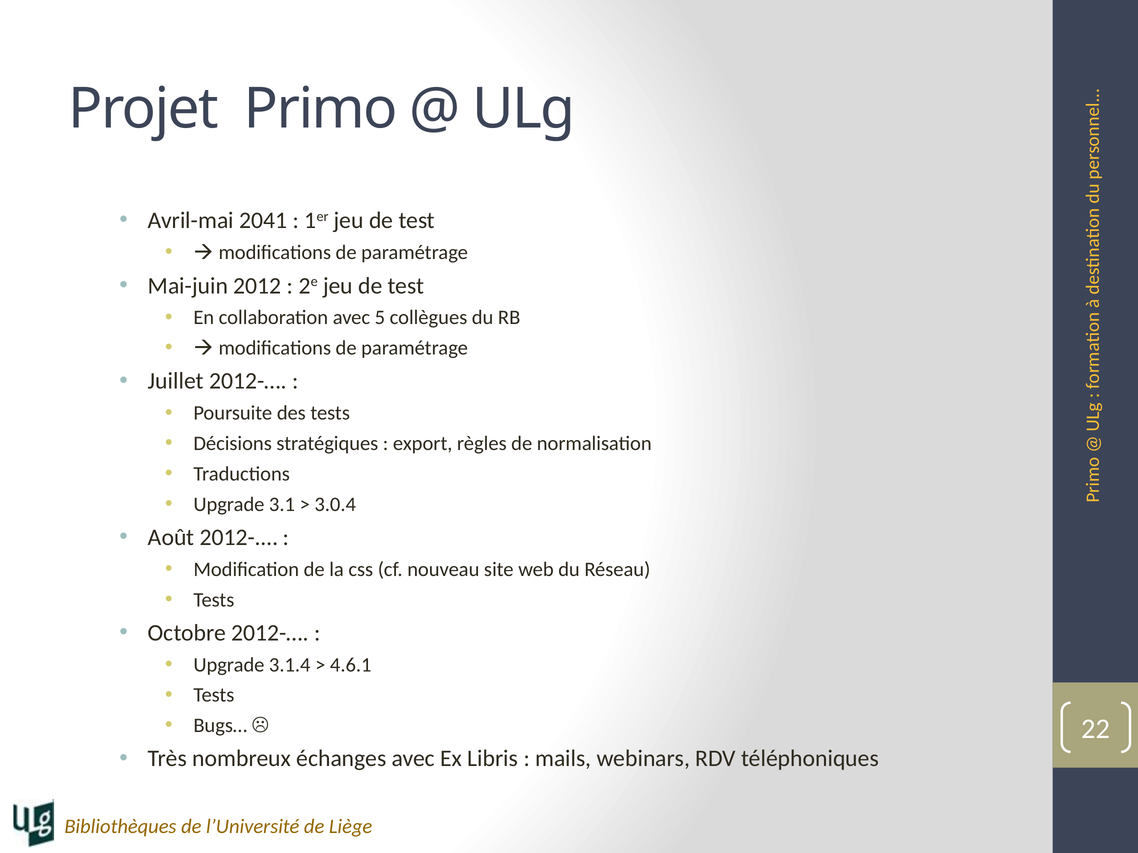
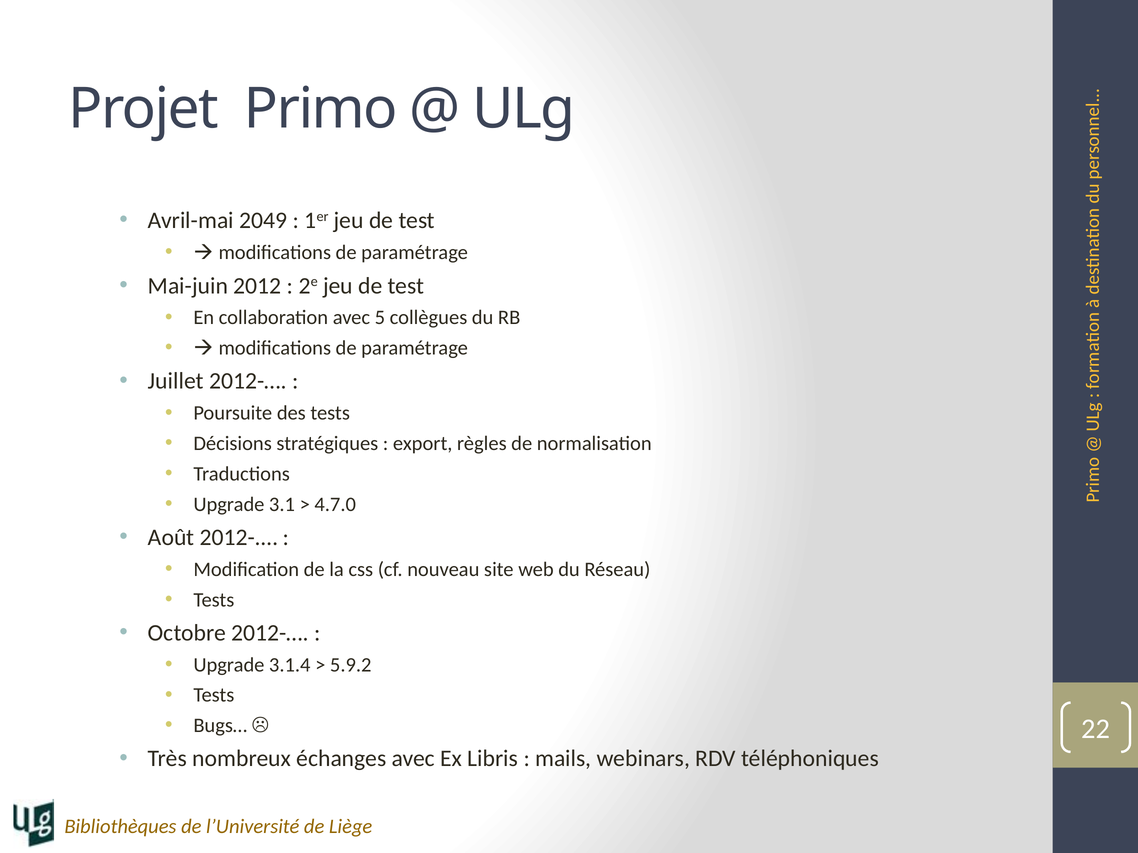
2041: 2041 -> 2049
3.0.4: 3.0.4 -> 4.7.0
4.6.1: 4.6.1 -> 5.9.2
